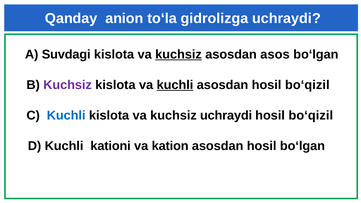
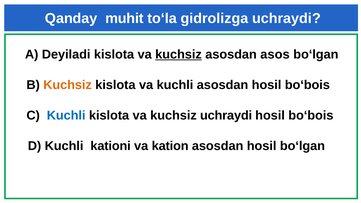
anion: anion -> muhit
Suvdagi: Suvdagi -> Deyiladi
Kuchsiz at (68, 85) colour: purple -> orange
kuchli at (175, 85) underline: present -> none
asosdan hosil bo‘qizil: bo‘qizil -> bo‘bois
bo‘qizil at (311, 116): bo‘qizil -> bo‘bois
